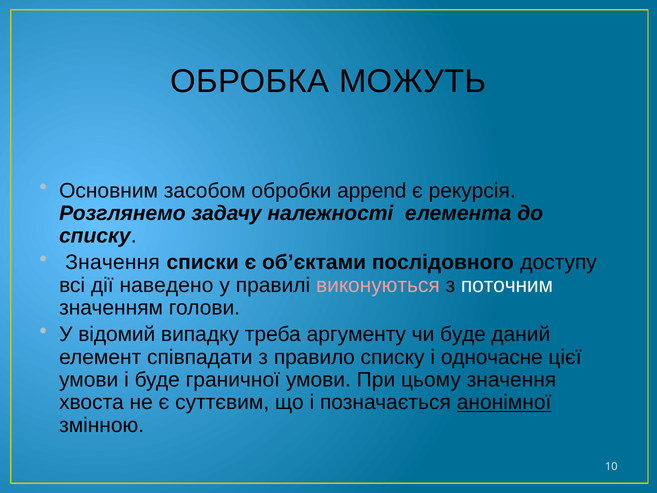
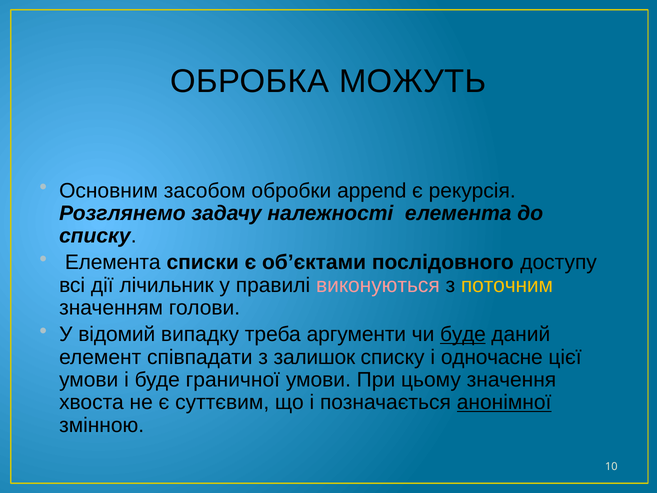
Значення at (113, 262): Значення -> Елемента
наведено: наведено -> лічильник
поточним colour: white -> yellow
аргументу: аргументу -> аргументи
буде at (463, 334) underline: none -> present
правило: правило -> залишок
